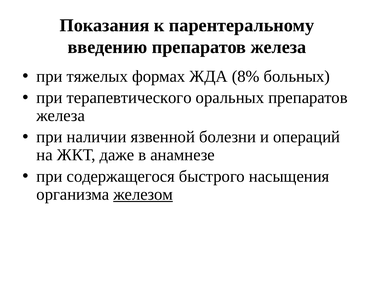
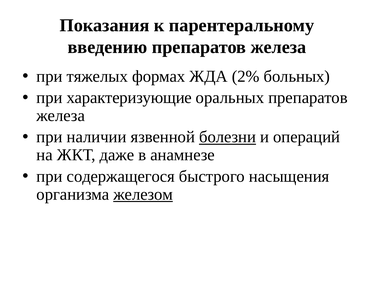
8%: 8% -> 2%
терапевтического: терапевтического -> характеризующие
болезни underline: none -> present
